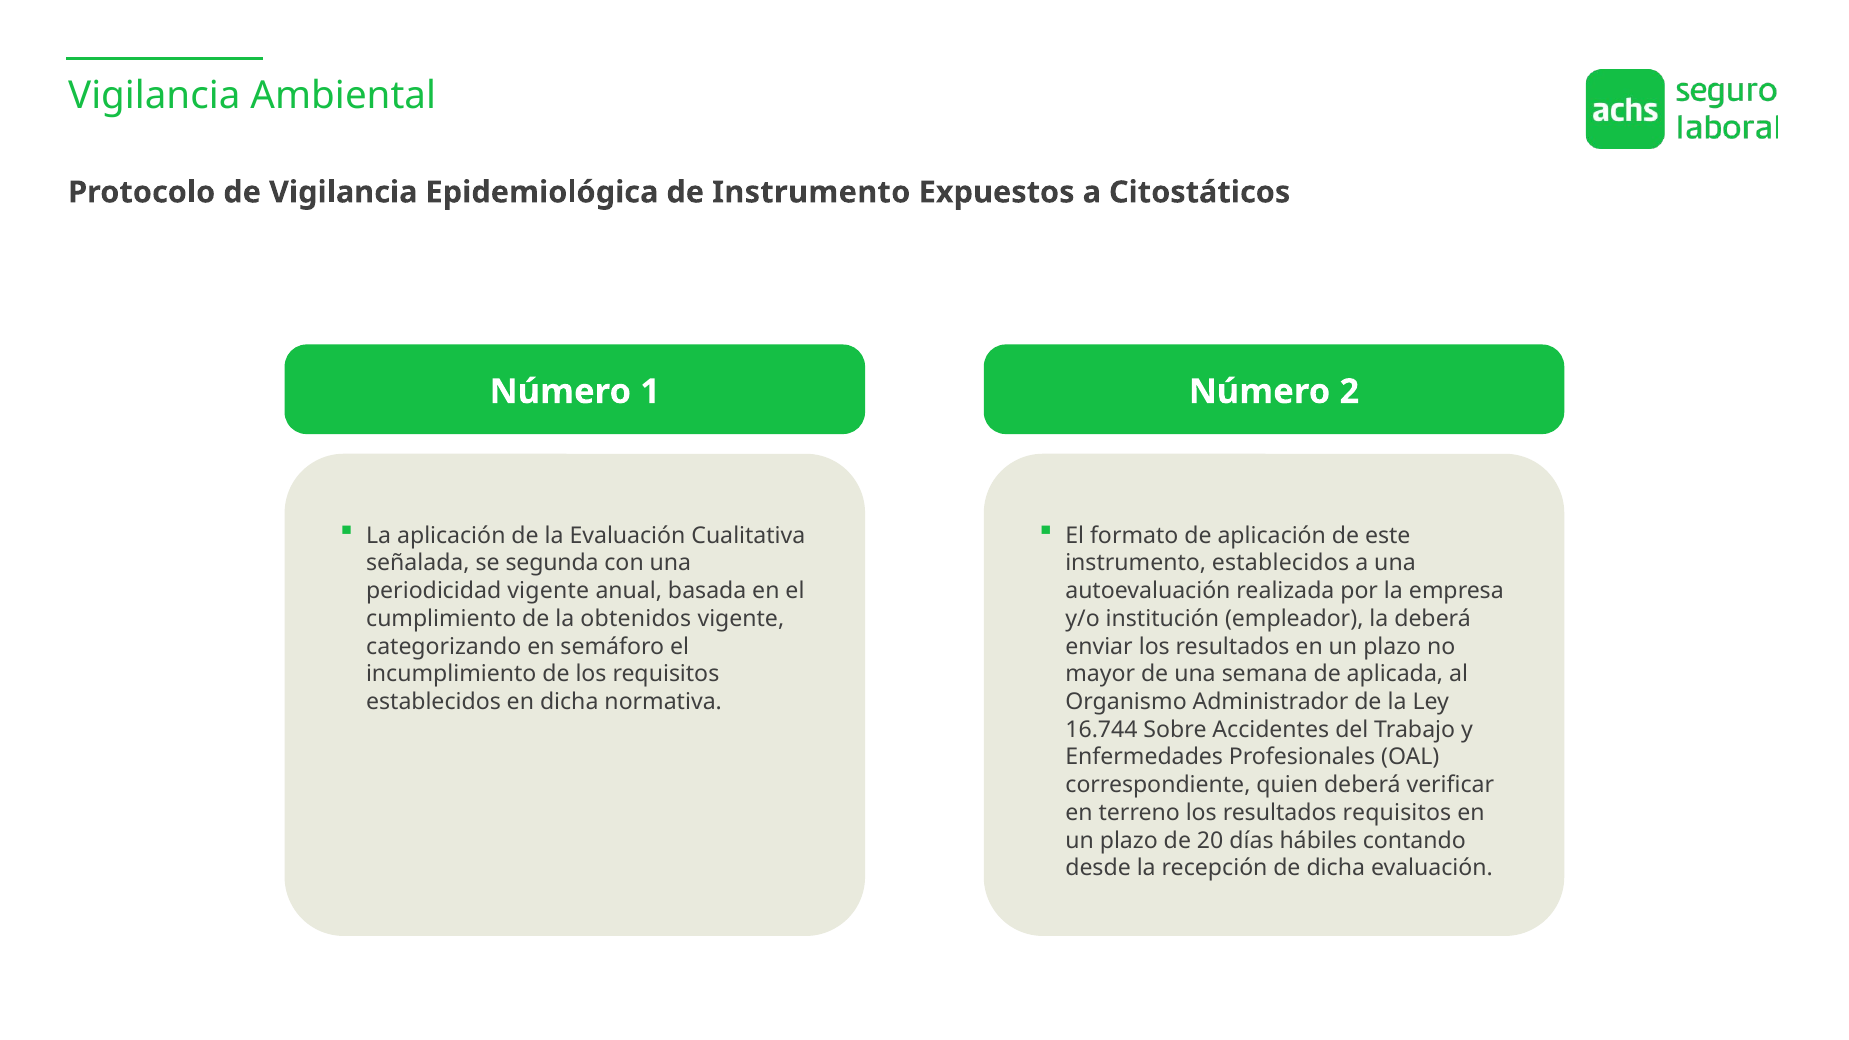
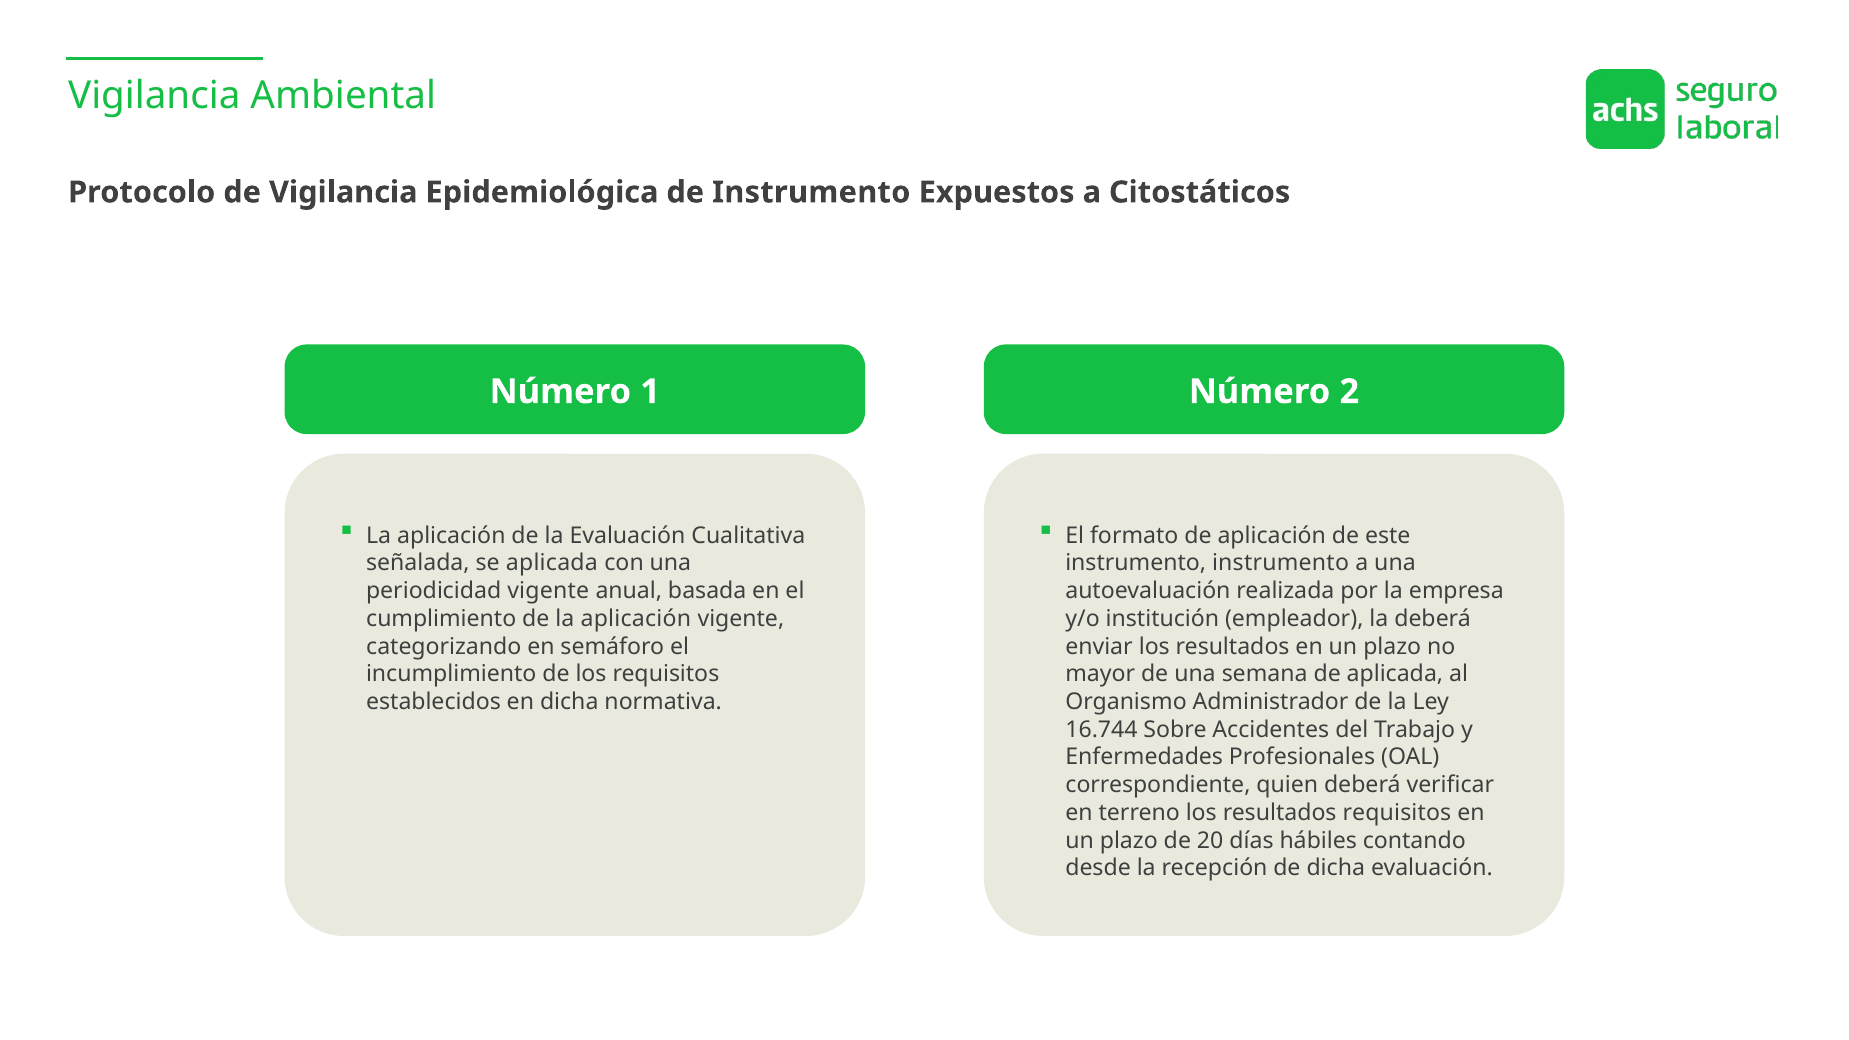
se segunda: segunda -> aplicada
instrumento establecidos: establecidos -> instrumento
de la obtenidos: obtenidos -> aplicación
